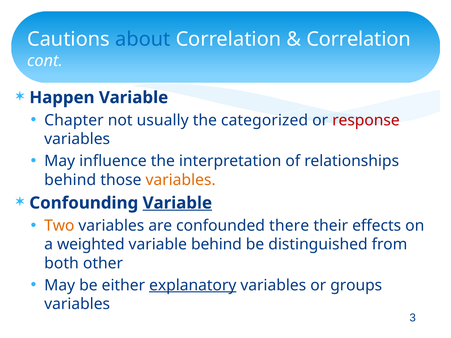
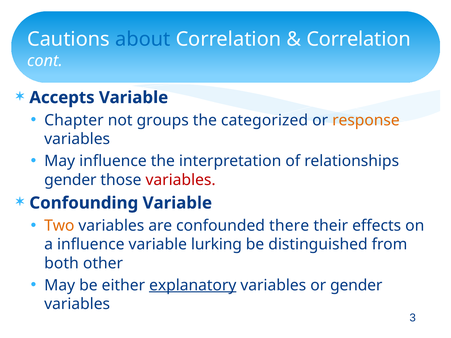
Happen: Happen -> Accepts
usually: usually -> groups
response colour: red -> orange
behind at (70, 180): behind -> gender
variables at (181, 180) colour: orange -> red
Variable at (177, 203) underline: present -> none
a weighted: weighted -> influence
variable behind: behind -> lurking
or groups: groups -> gender
